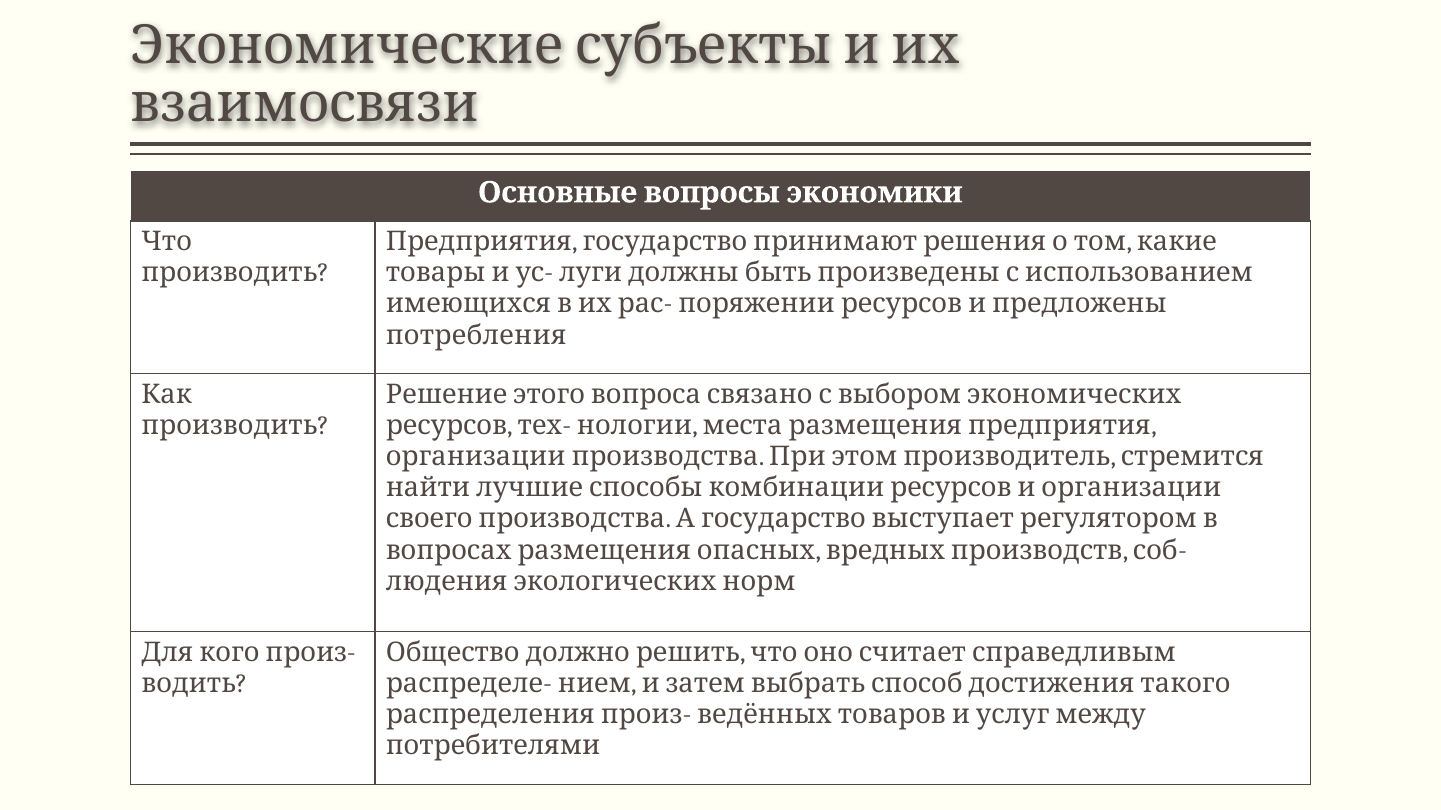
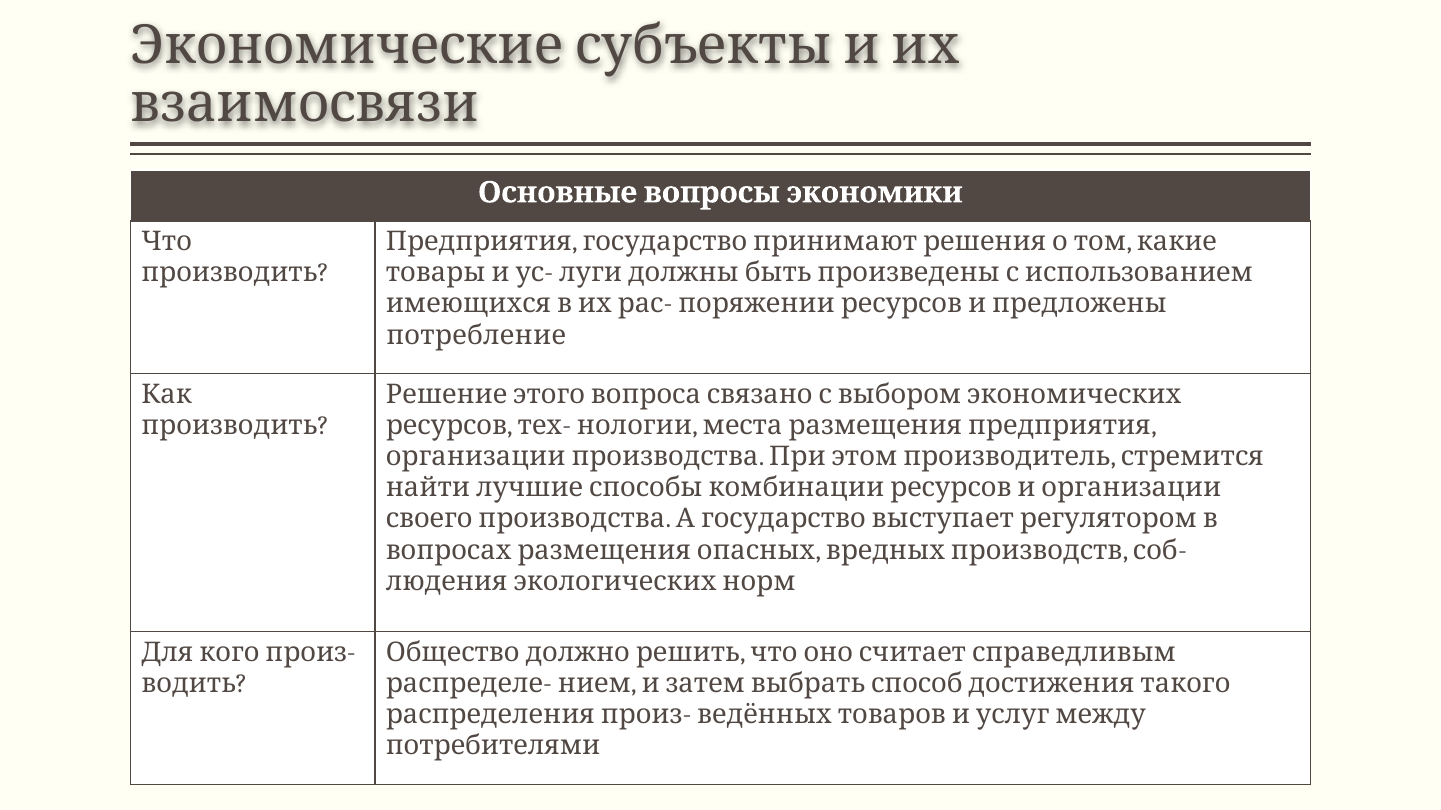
потребления: потребления -> потребление
